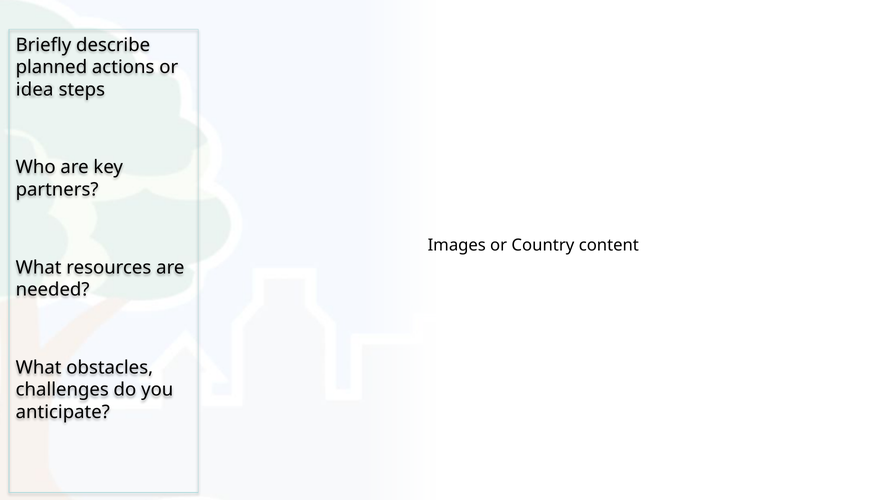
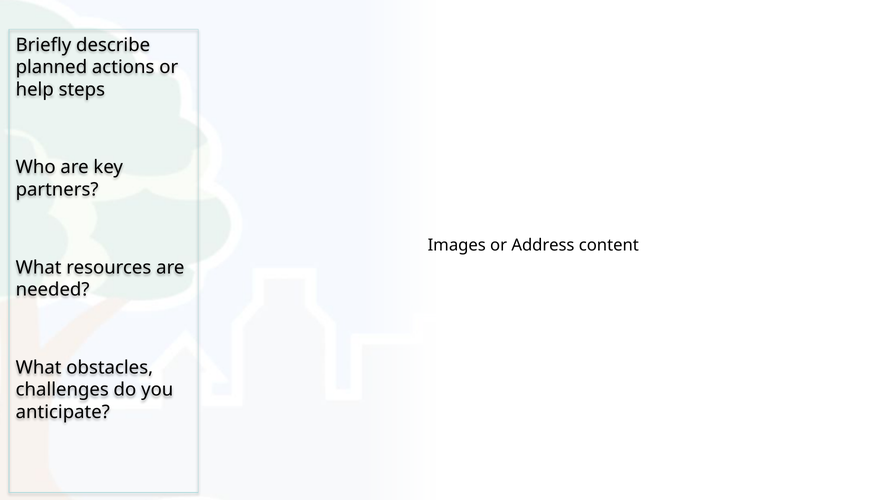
idea: idea -> help
Country: Country -> Address
